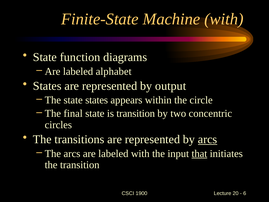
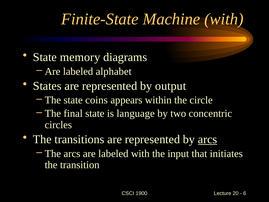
function: function -> memory
state states: states -> coins
is transition: transition -> language
that underline: present -> none
